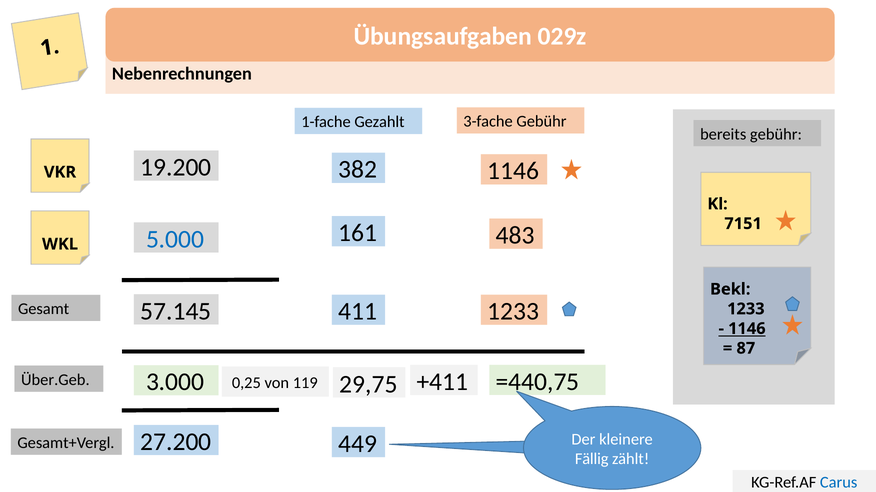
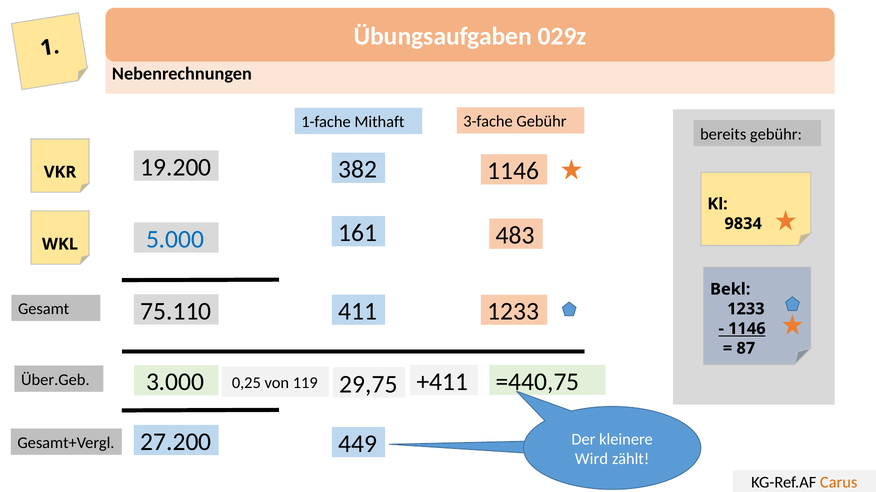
Gezahlt: Gezahlt -> Mithaft
7151: 7151 -> 9834
57.145: 57.145 -> 75.110
Fällig: Fällig -> Wird
Carus colour: blue -> orange
